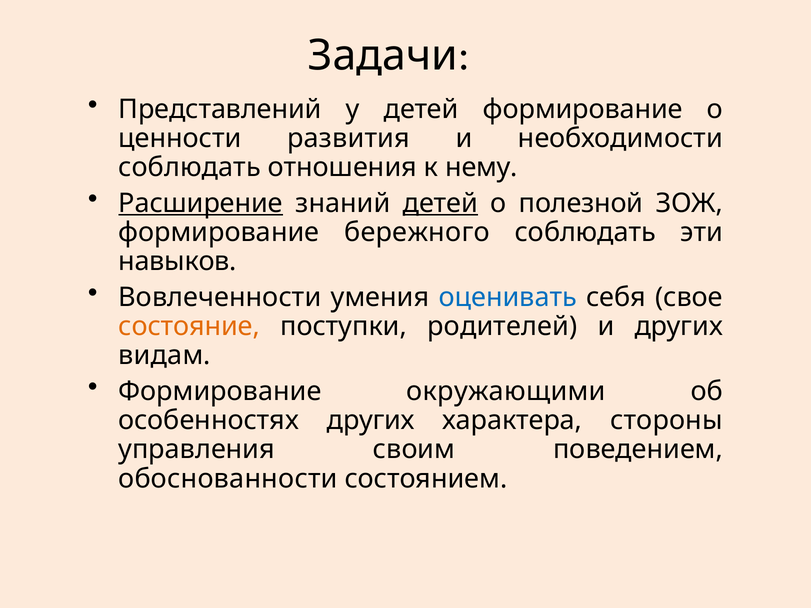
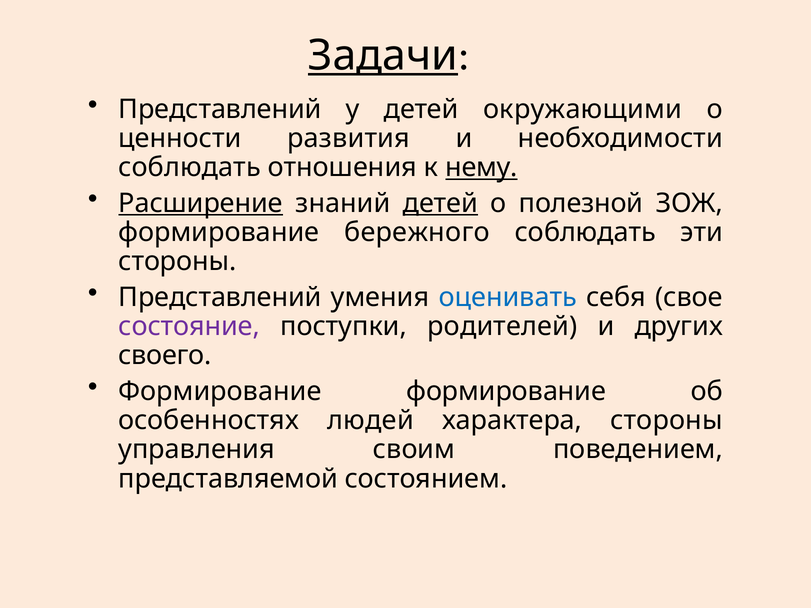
Задачи underline: none -> present
детей формирование: формирование -> окружающими
нему underline: none -> present
навыков at (177, 262): навыков -> стороны
Вовлеченности at (220, 297): Вовлеченности -> Представлений
состояние colour: orange -> purple
видам: видам -> своего
Формирование окружающими: окружающими -> формирование
особенностях других: других -> людей
обоснованности: обоснованности -> представляемой
